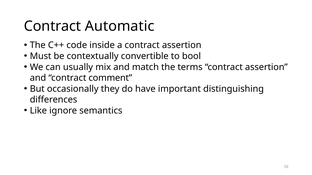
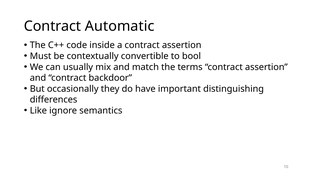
comment: comment -> backdoor
